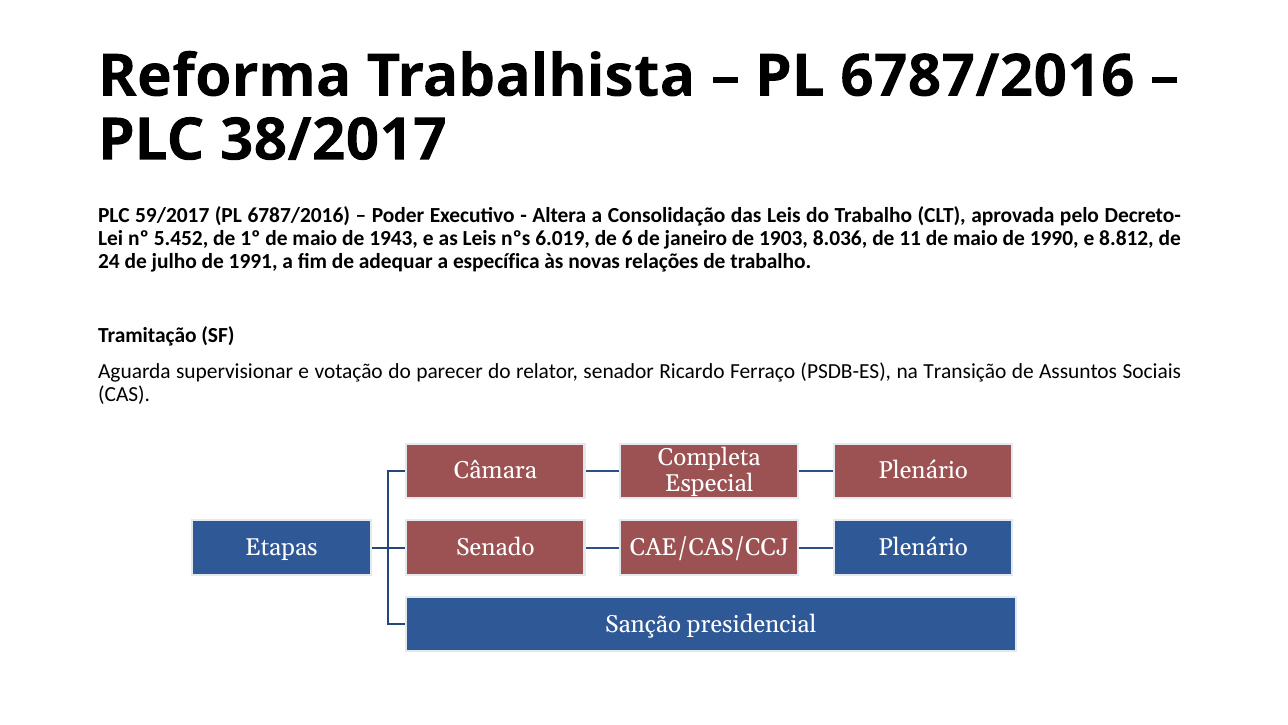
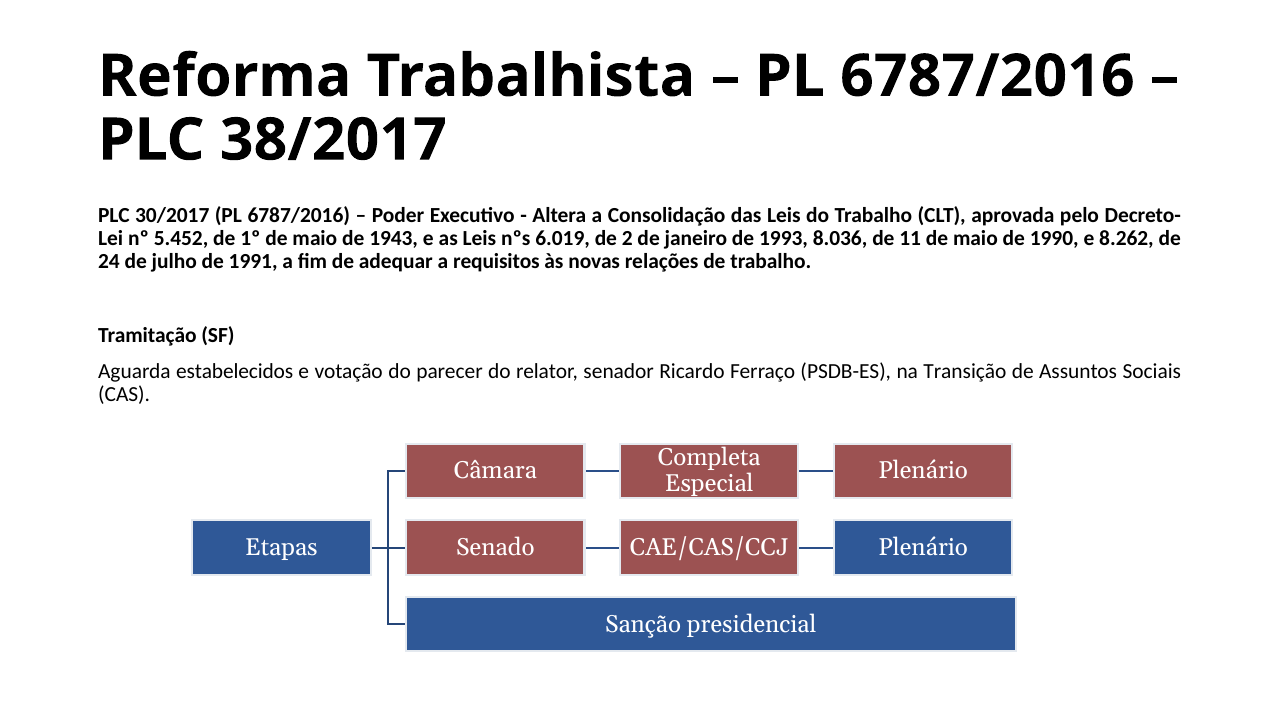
59/2017: 59/2017 -> 30/2017
6: 6 -> 2
1903: 1903 -> 1993
8.812: 8.812 -> 8.262
específica: específica -> requisitos
supervisionar: supervisionar -> estabelecidos
